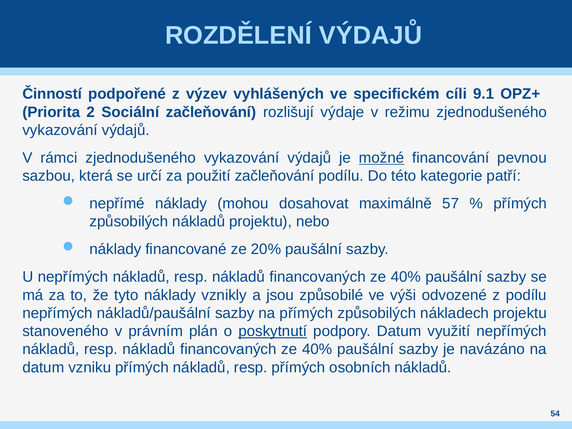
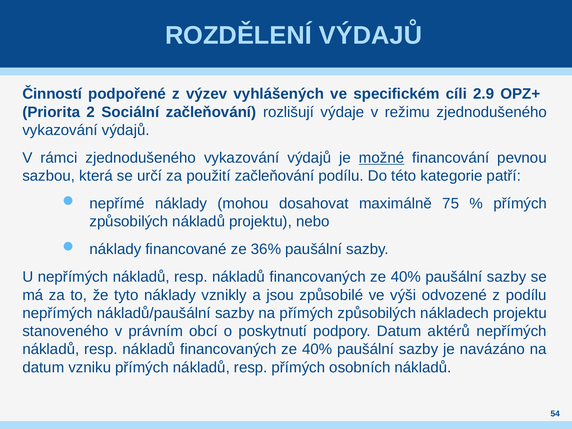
9.1: 9.1 -> 2.9
57: 57 -> 75
20%: 20% -> 36%
plán: plán -> obcí
poskytnutí underline: present -> none
využití: využití -> aktérů
